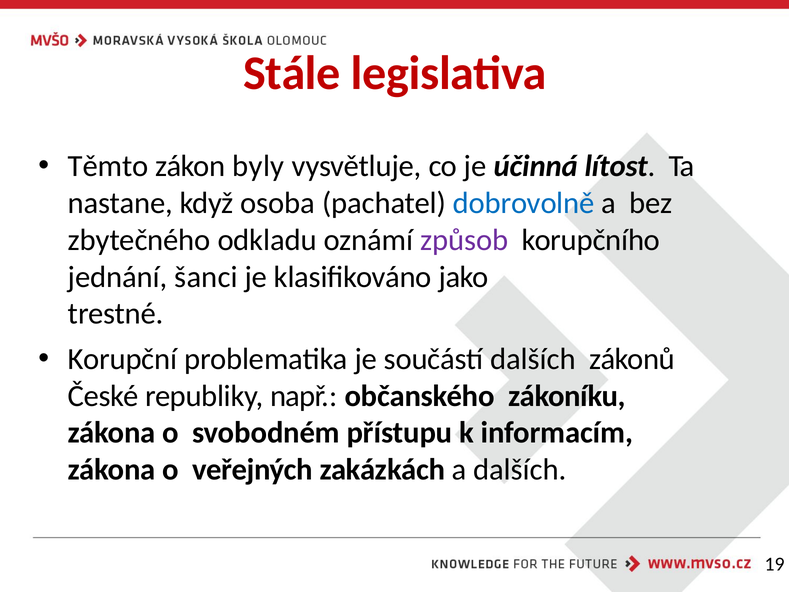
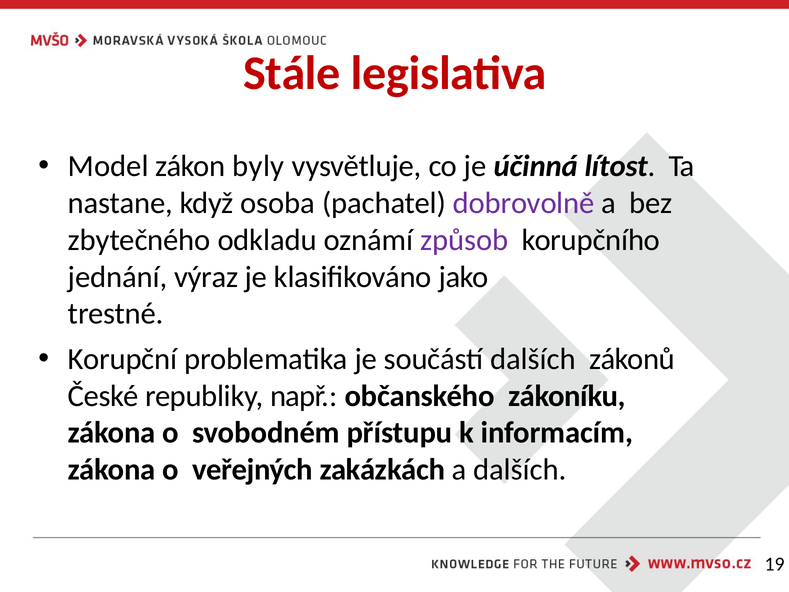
Těmto: Těmto -> Model
dobrovolně colour: blue -> purple
šanci: šanci -> výraz
